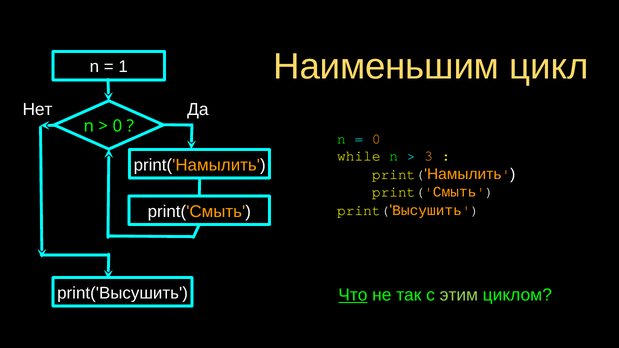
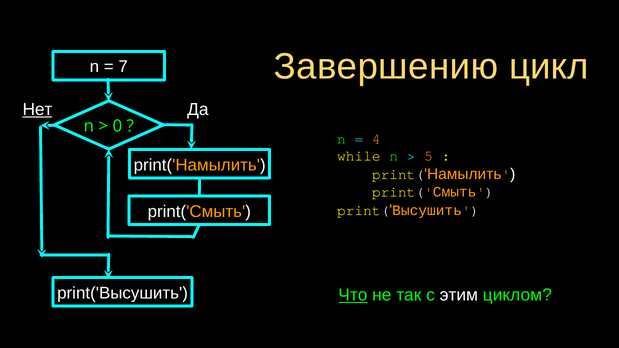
Наименьшим: Наименьшим -> Завершению
1: 1 -> 7
Нет underline: none -> present
0 at (376, 139): 0 -> 4
3: 3 -> 5
этим colour: light green -> white
